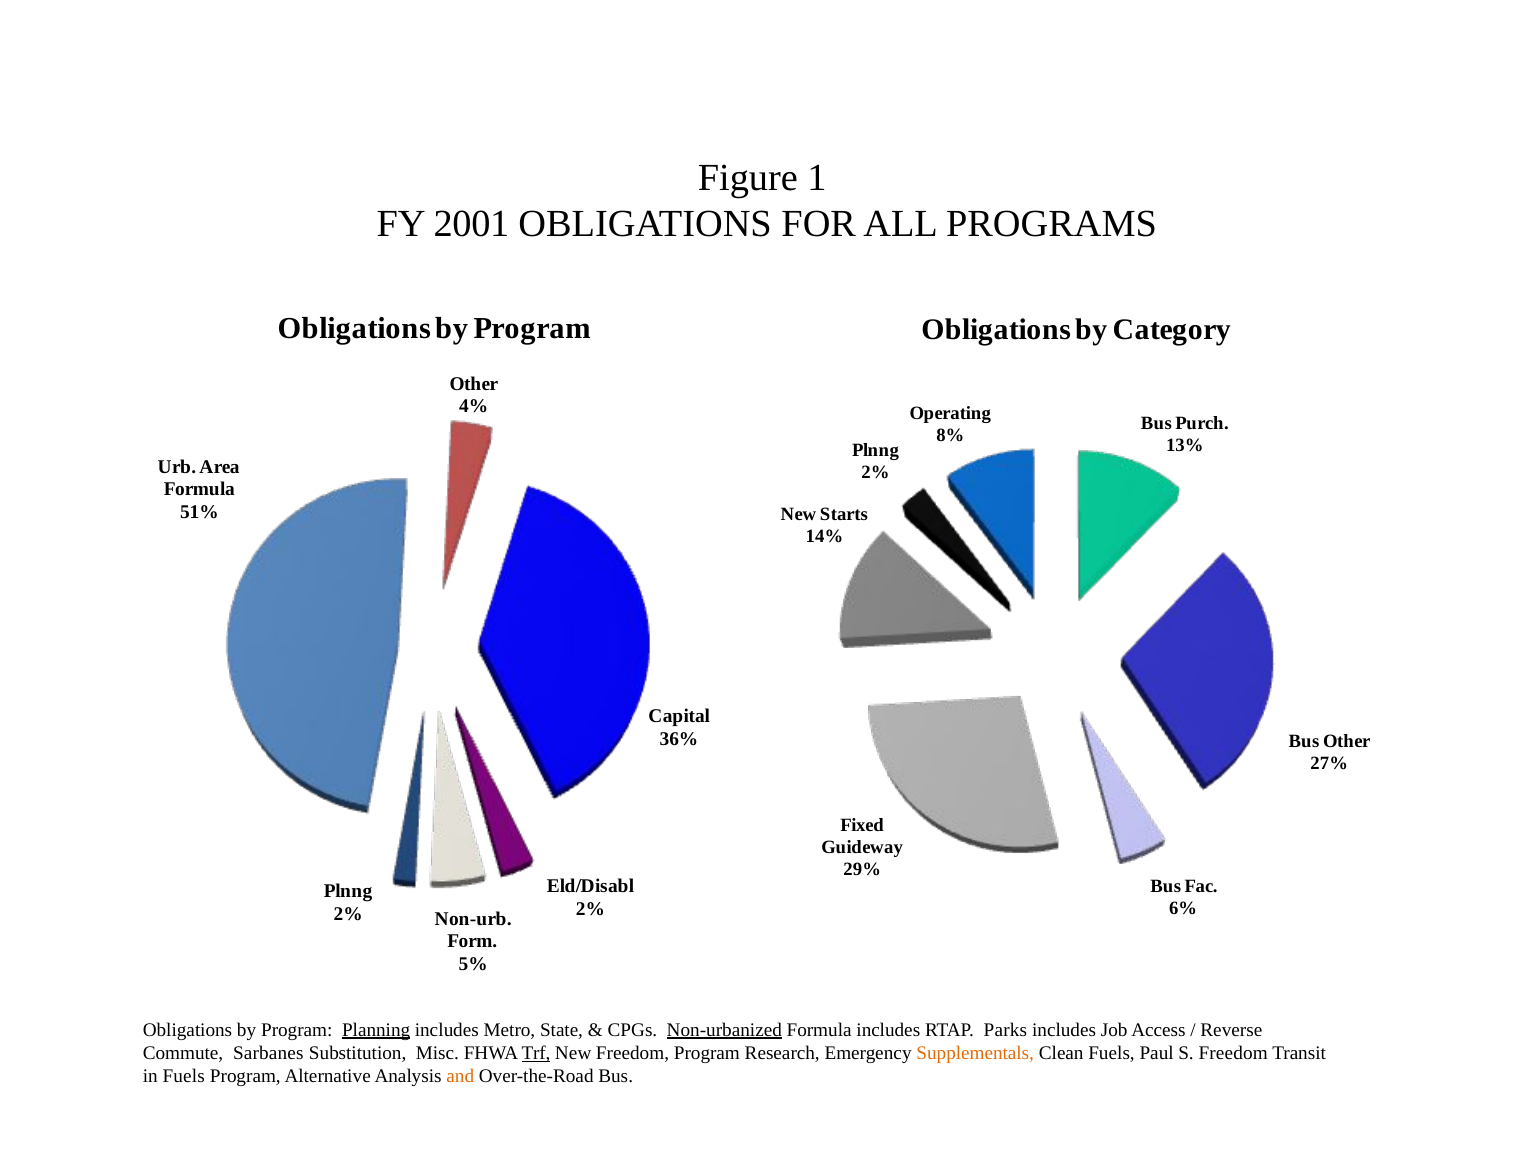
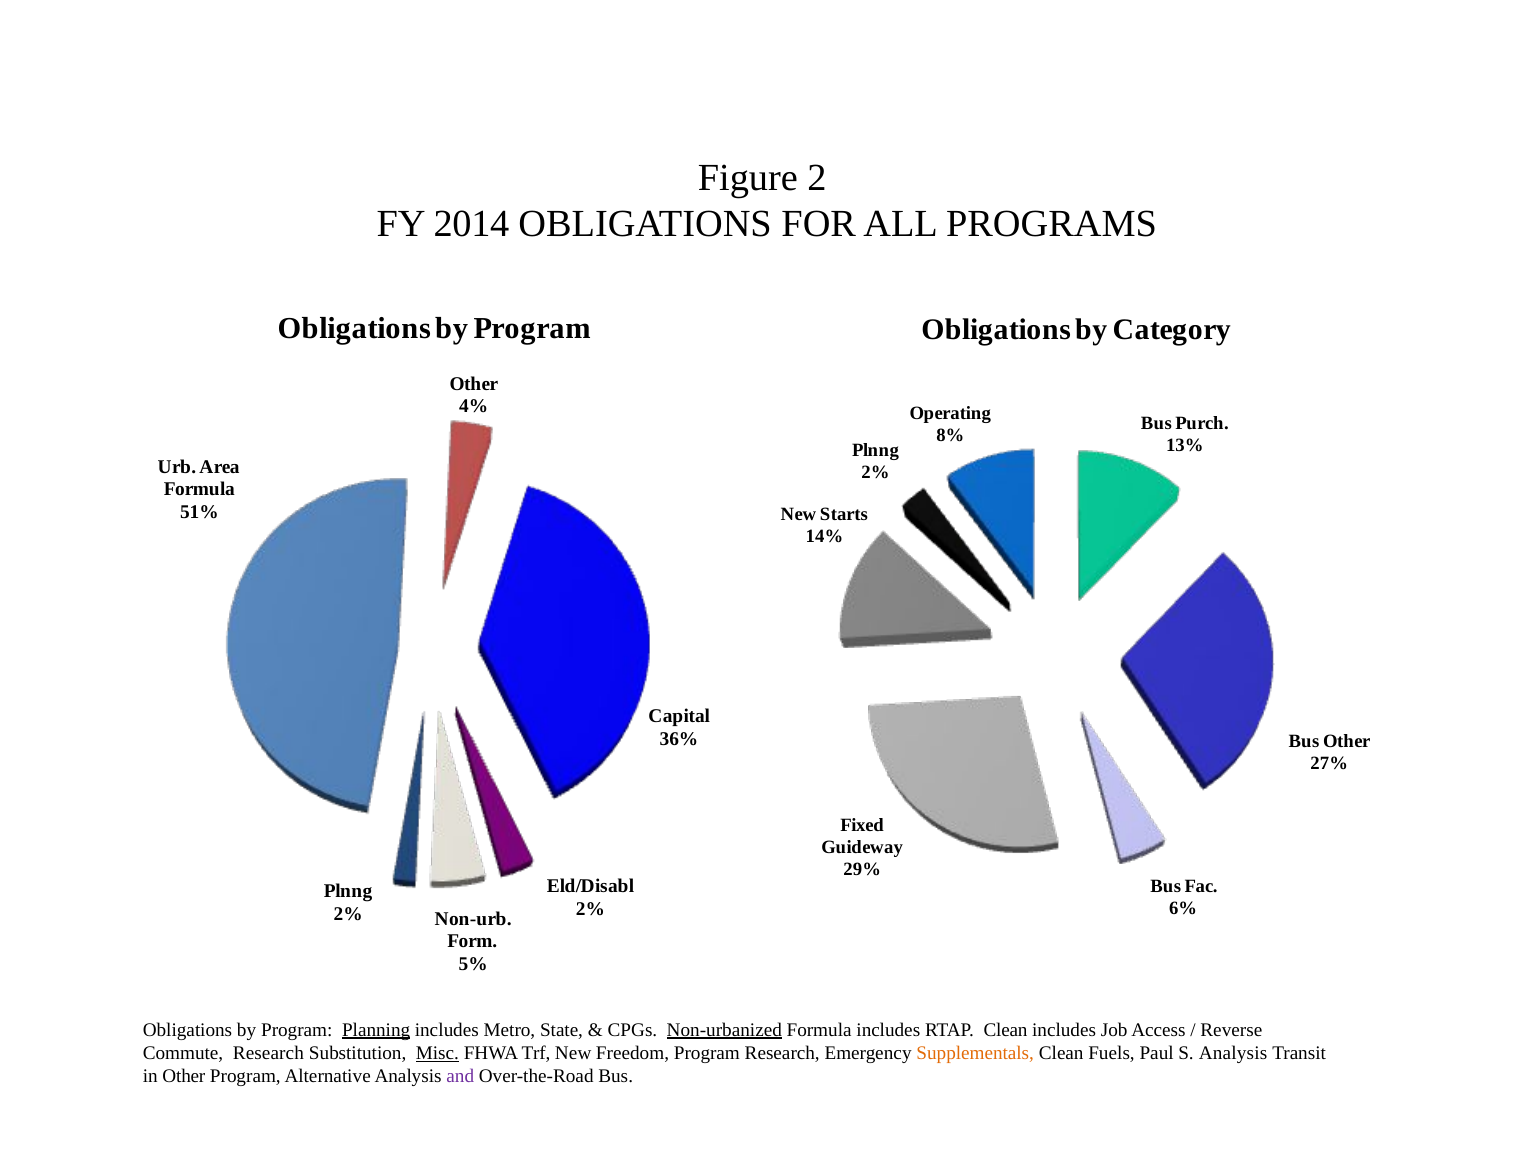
1: 1 -> 2
2001: 2001 -> 2014
RTAP Parks: Parks -> Clean
Commute Sarbanes: Sarbanes -> Research
Misc underline: none -> present
Trf underline: present -> none
S Freedom: Freedom -> Analysis
in Fuels: Fuels -> Other
and colour: orange -> purple
